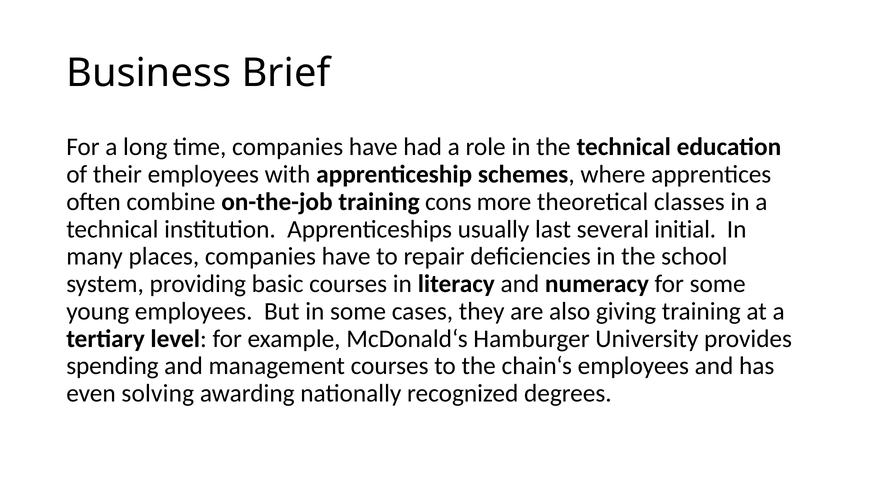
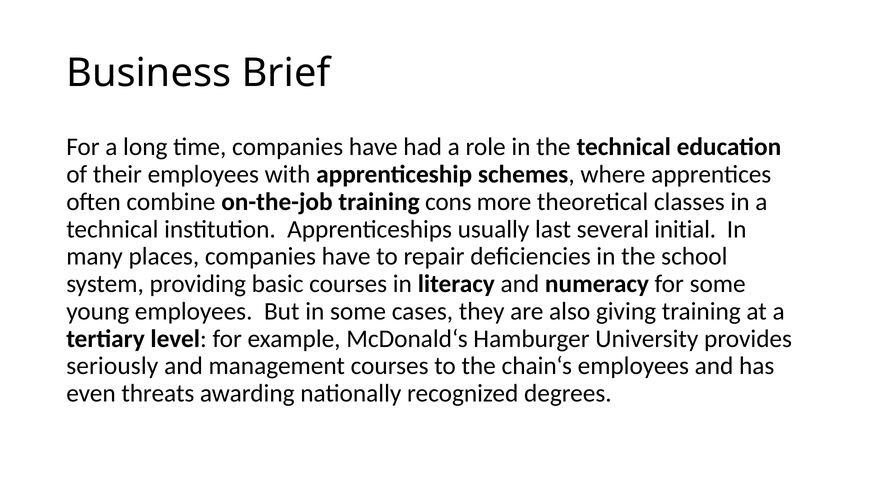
spending: spending -> seriously
solving: solving -> threats
